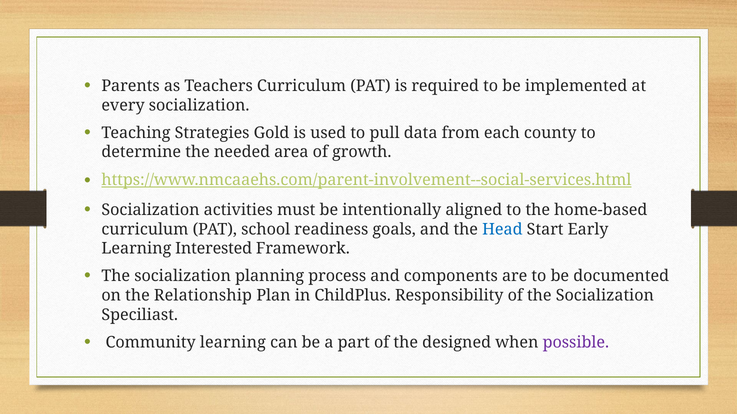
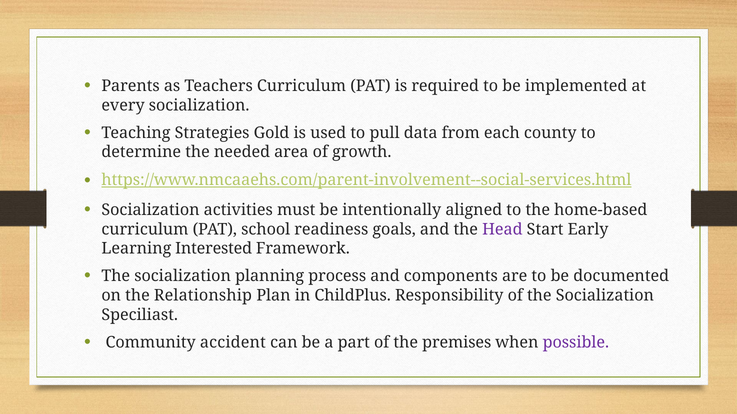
Head colour: blue -> purple
Community learning: learning -> accident
designed: designed -> premises
